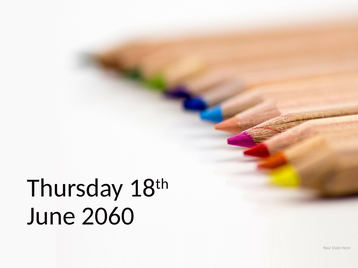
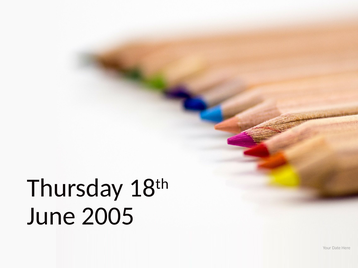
2060: 2060 -> 2005
